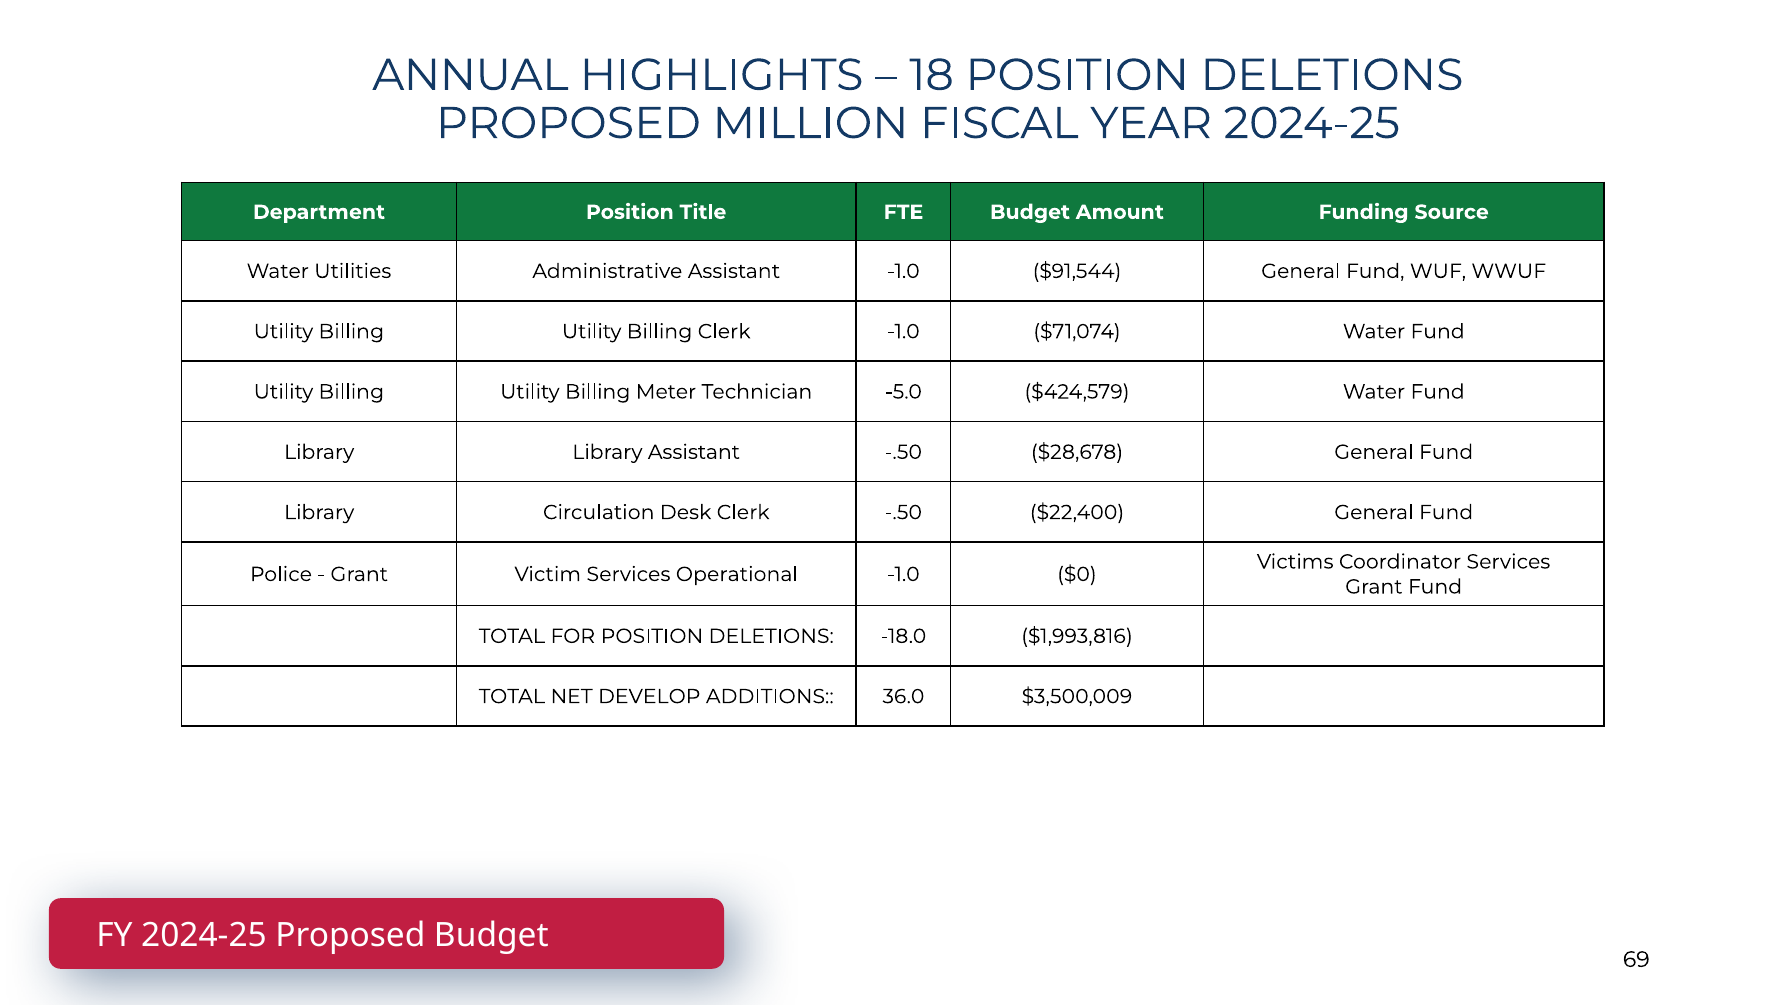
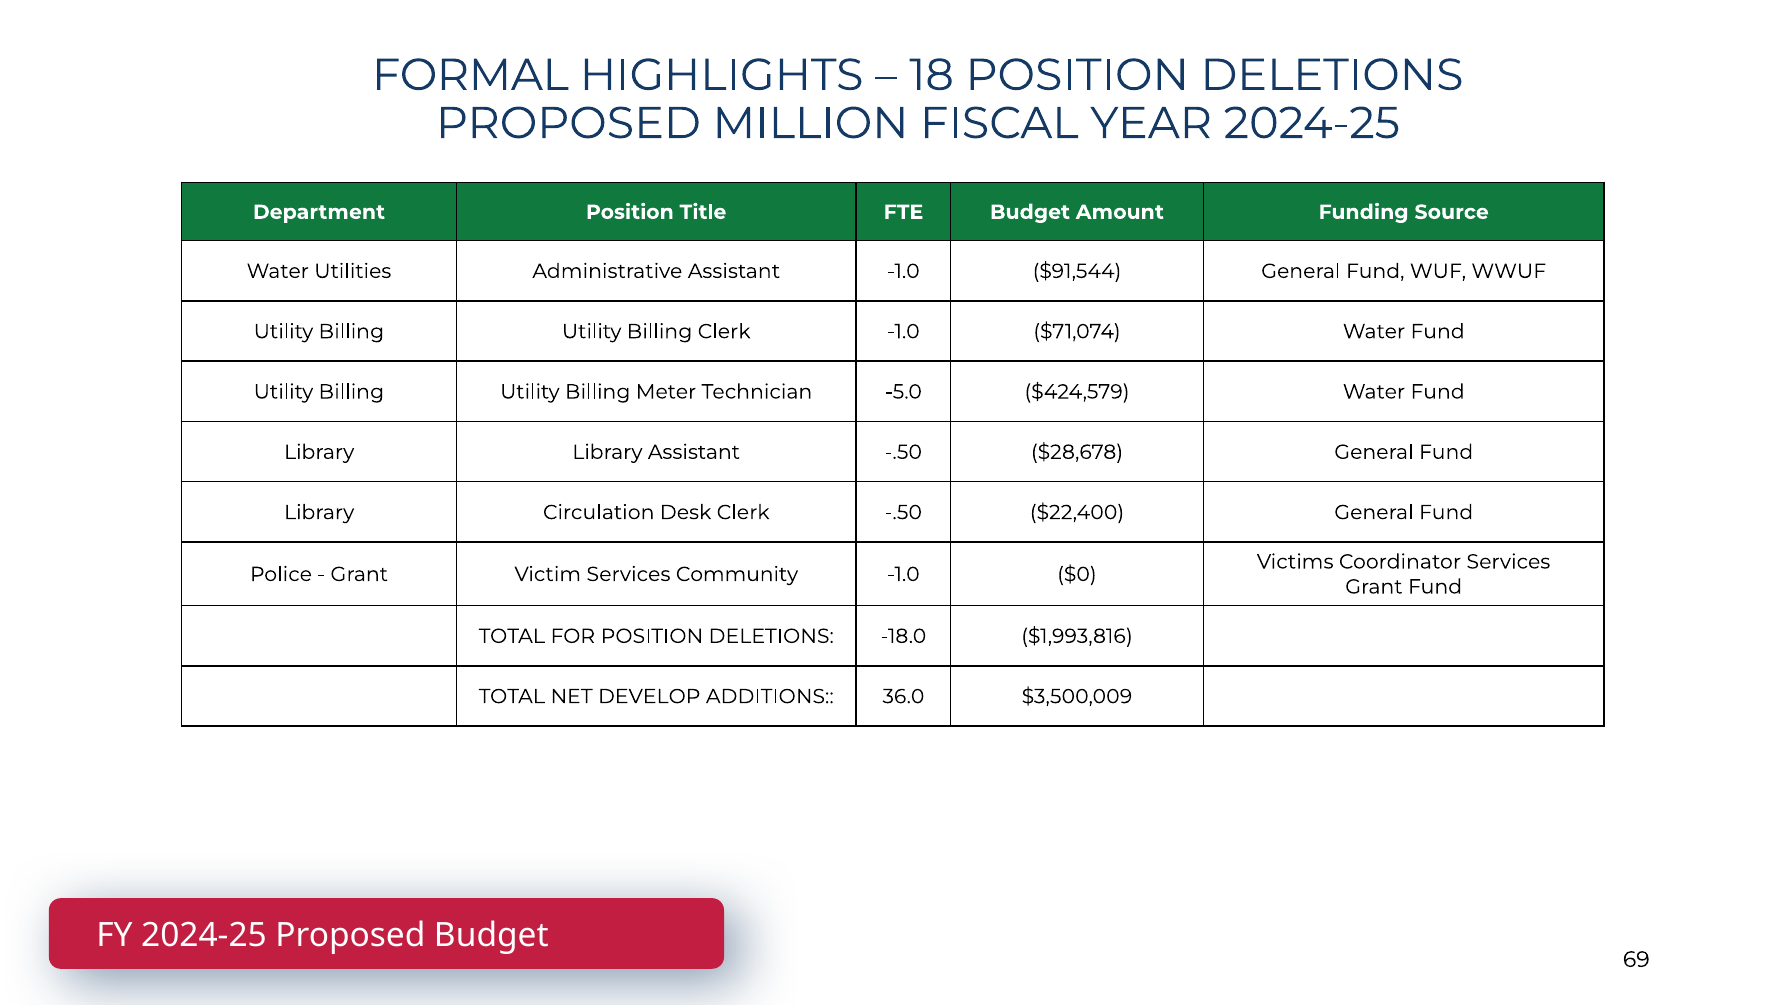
ANNUAL: ANNUAL -> FORMAL
Operational: Operational -> Community
